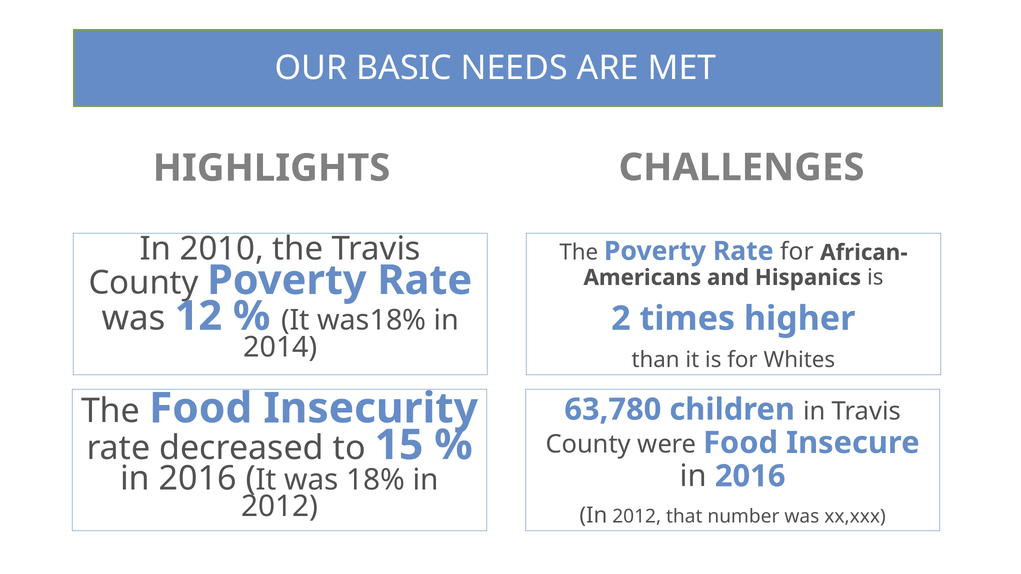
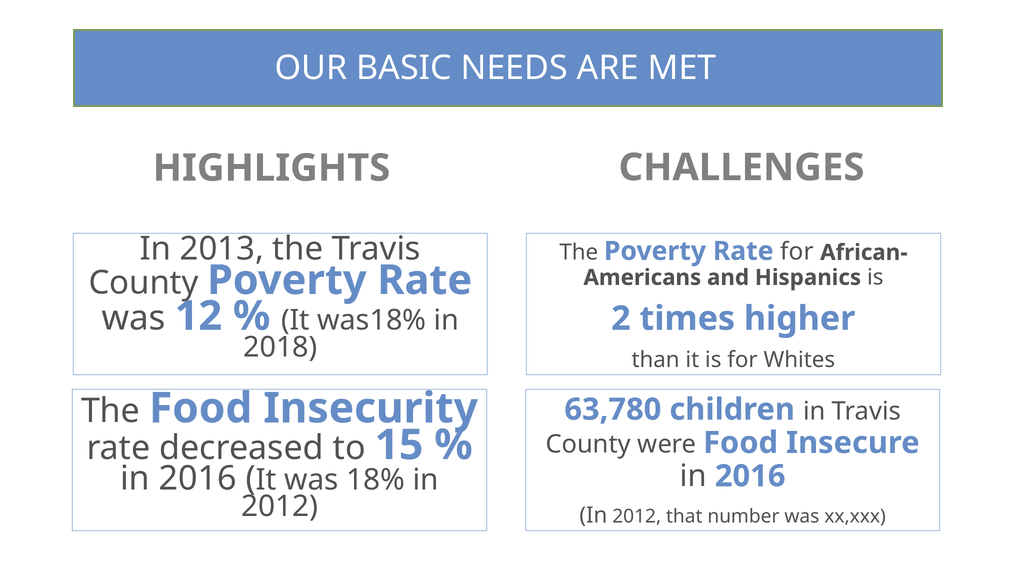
2010: 2010 -> 2013
2014: 2014 -> 2018
